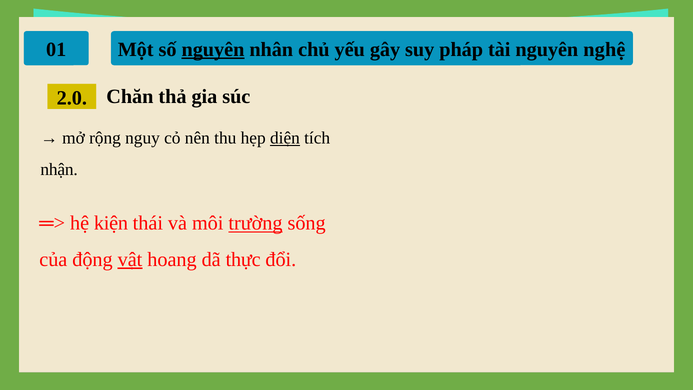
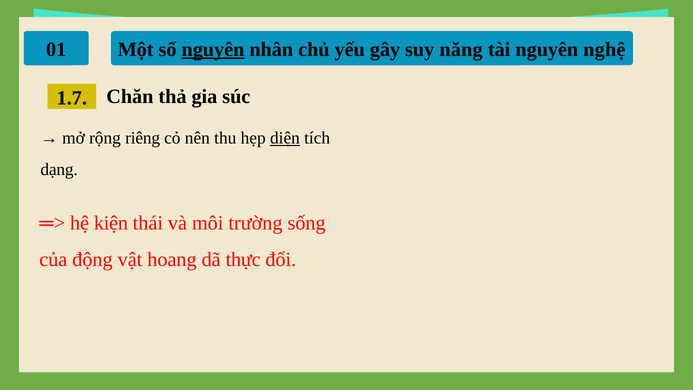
pháp: pháp -> năng
2.0: 2.0 -> 1.7
nguy: nguy -> riêng
nhận: nhận -> dạng
trường underline: present -> none
vật underline: present -> none
